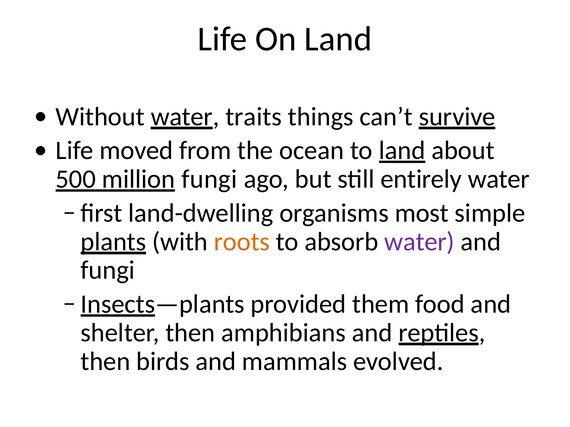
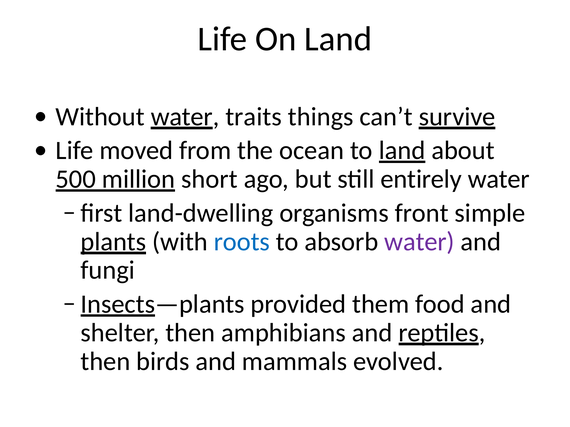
fungi at (209, 179): fungi -> short
most: most -> front
roots colour: orange -> blue
